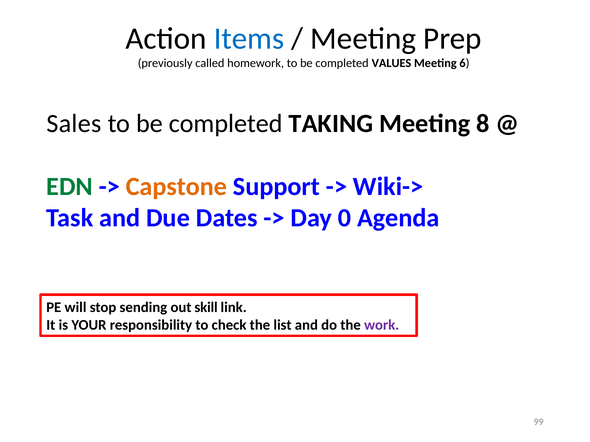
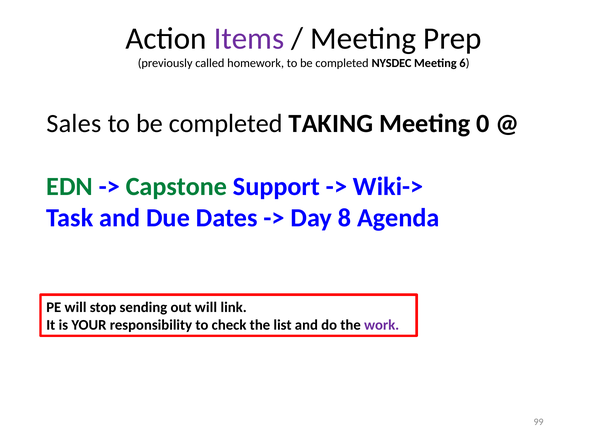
Items colour: blue -> purple
VALUES: VALUES -> NYSDEC
8: 8 -> 0
Capstone colour: orange -> green
0: 0 -> 8
out skill: skill -> will
